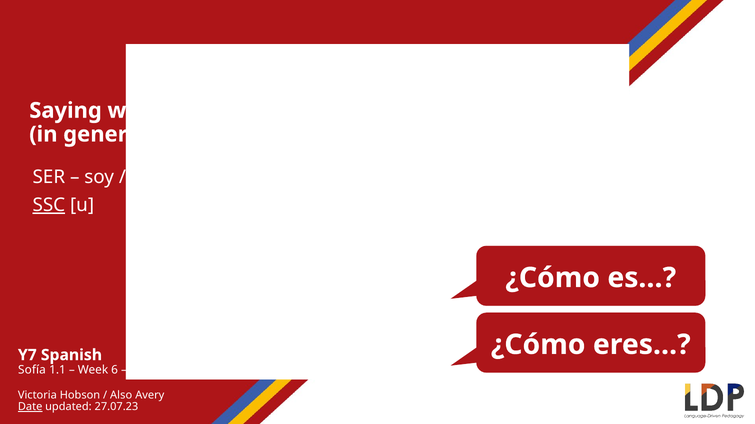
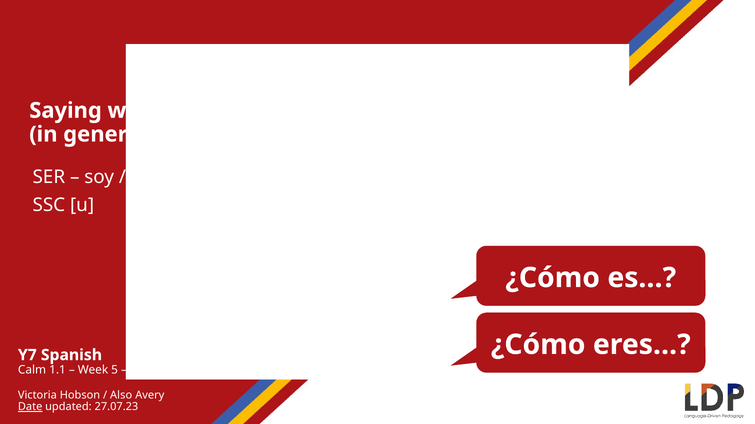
SSC underline: present -> none
Sofía: Sofía -> Calm
Week 6: 6 -> 5
